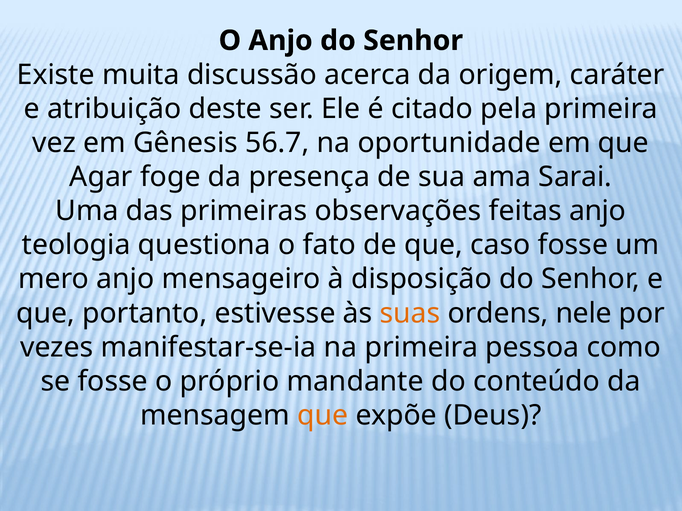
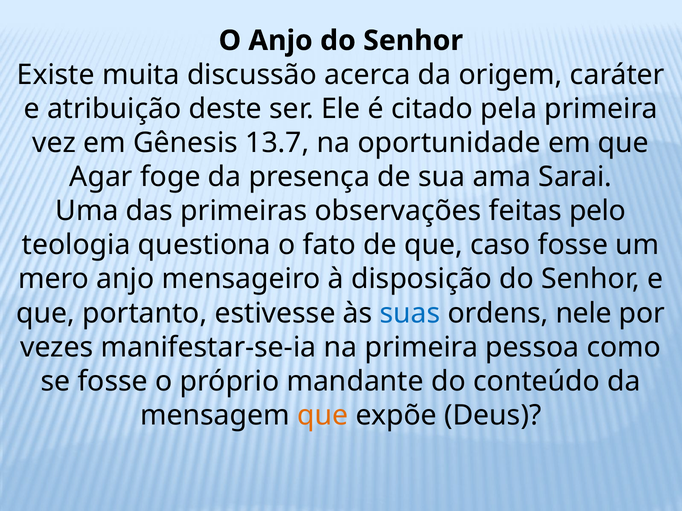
56.7: 56.7 -> 13.7
feitas anjo: anjo -> pelo
suas colour: orange -> blue
